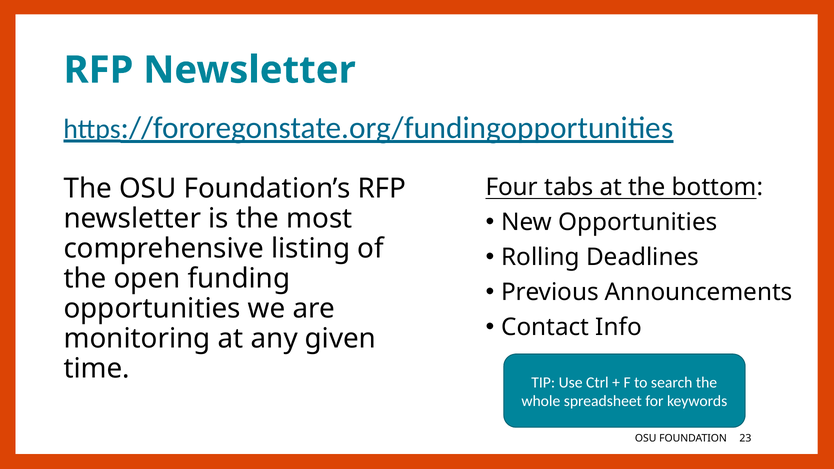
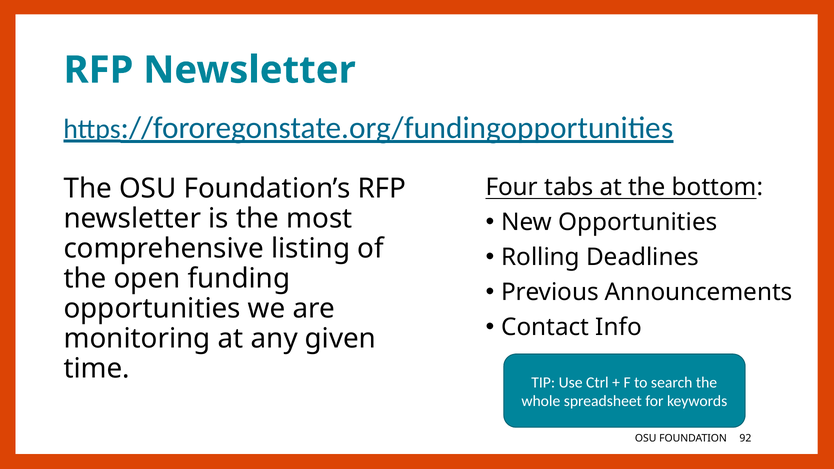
23: 23 -> 92
